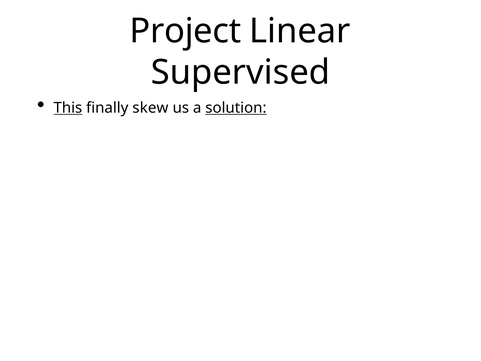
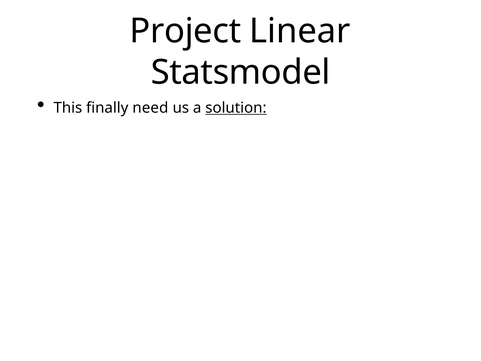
Supervised: Supervised -> Statsmodel
This underline: present -> none
skew: skew -> need
